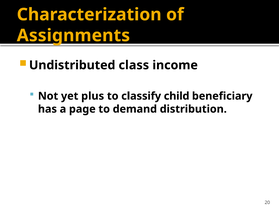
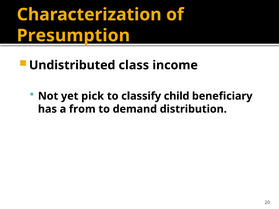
Assignments: Assignments -> Presumption
plus: plus -> pick
page: page -> from
